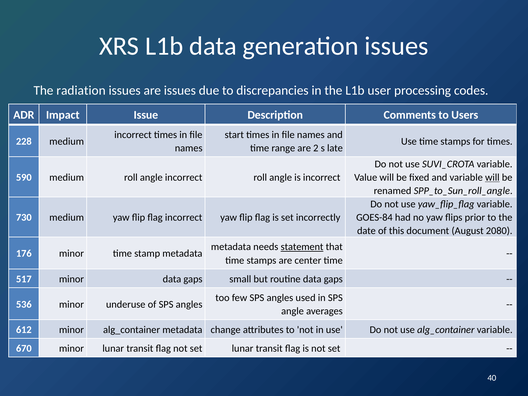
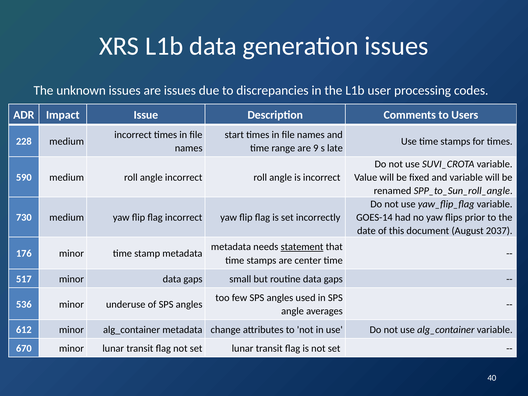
radiation: radiation -> unknown
2: 2 -> 9
will at (492, 177) underline: present -> none
GOES-84: GOES-84 -> GOES-14
2080: 2080 -> 2037
